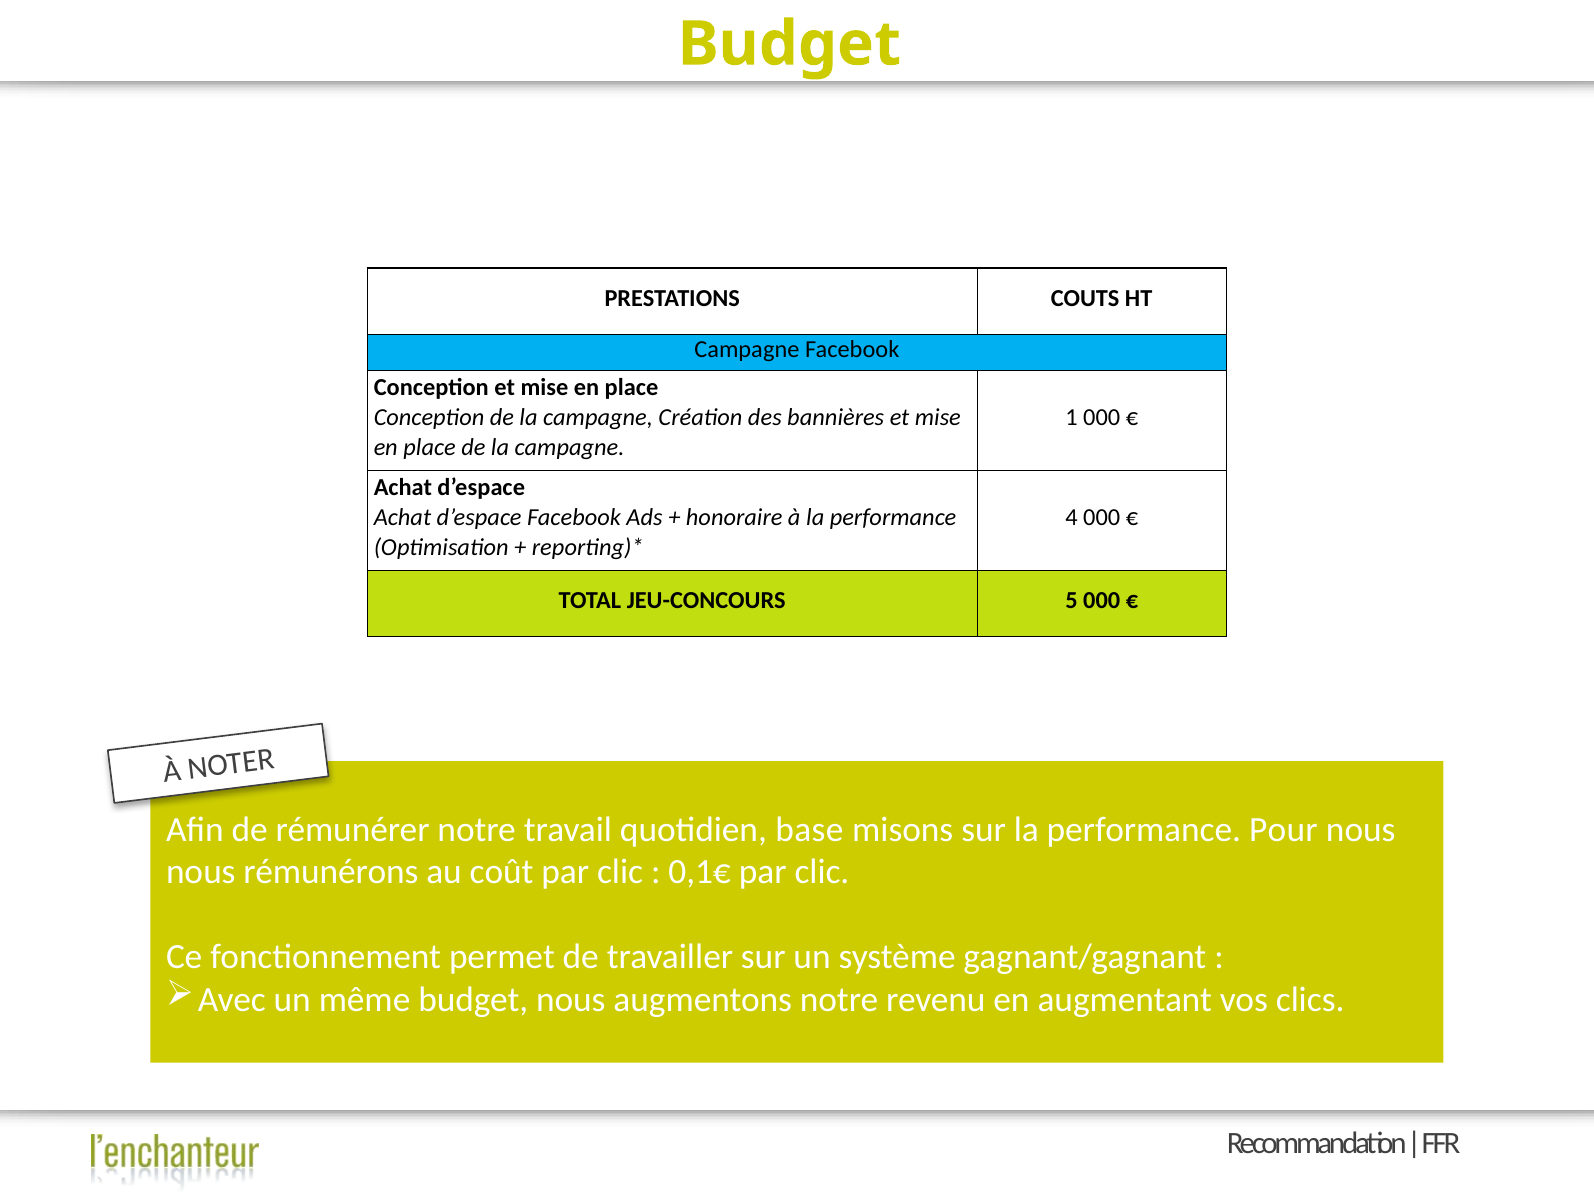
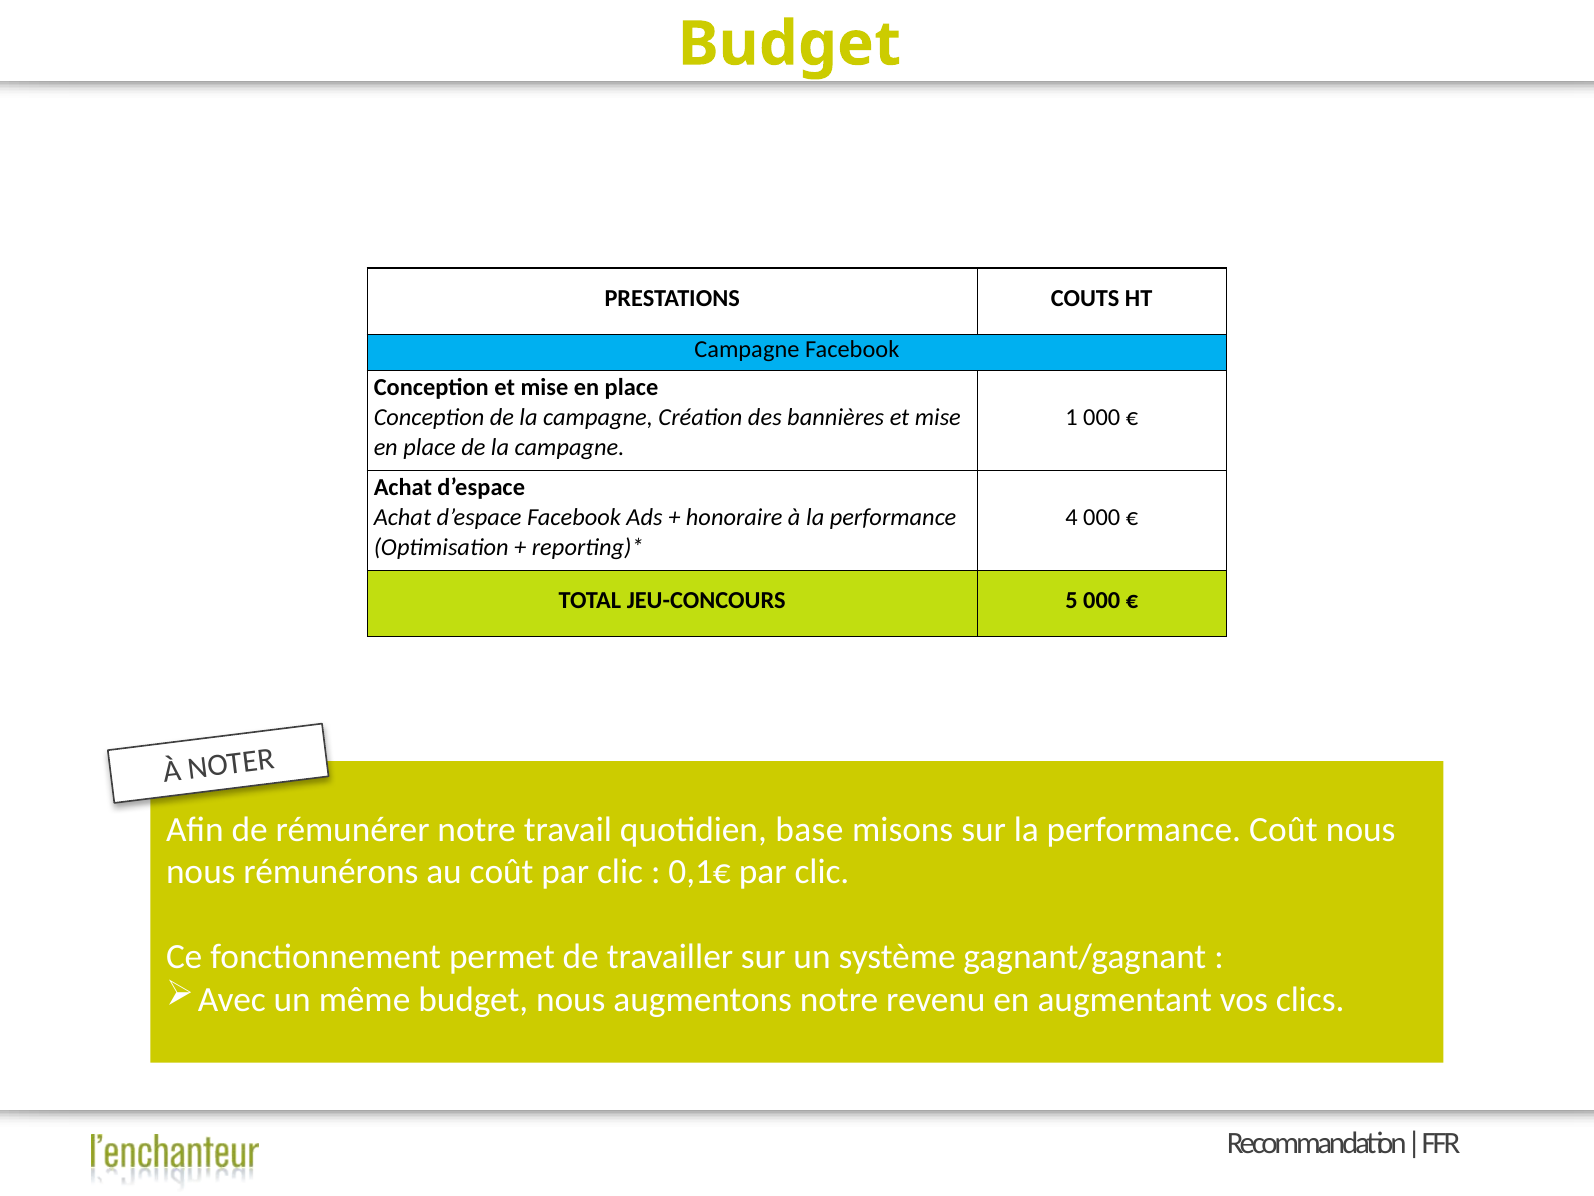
performance Pour: Pour -> Coût
